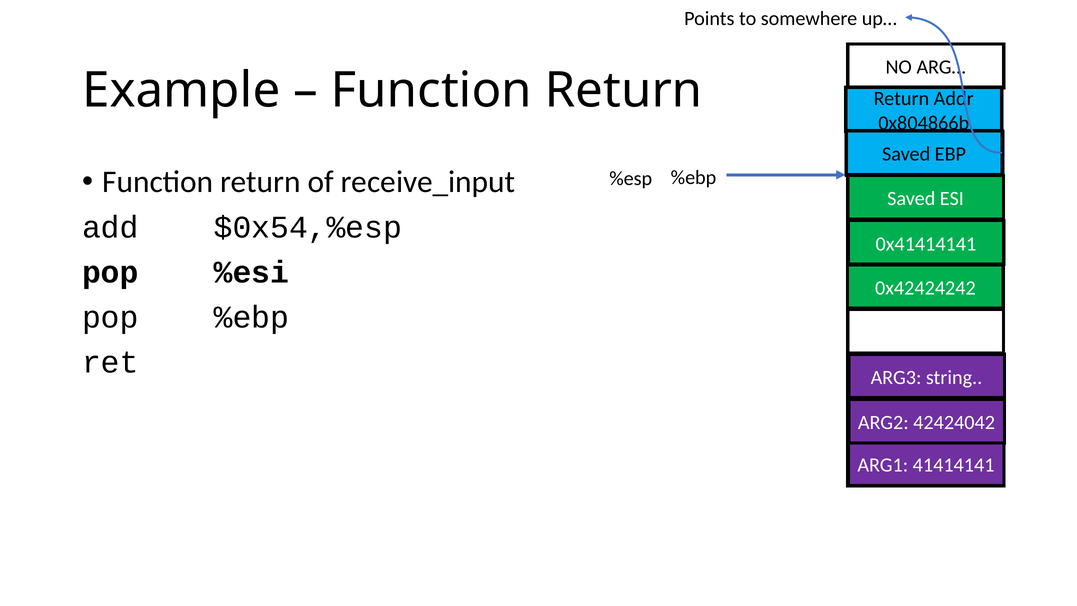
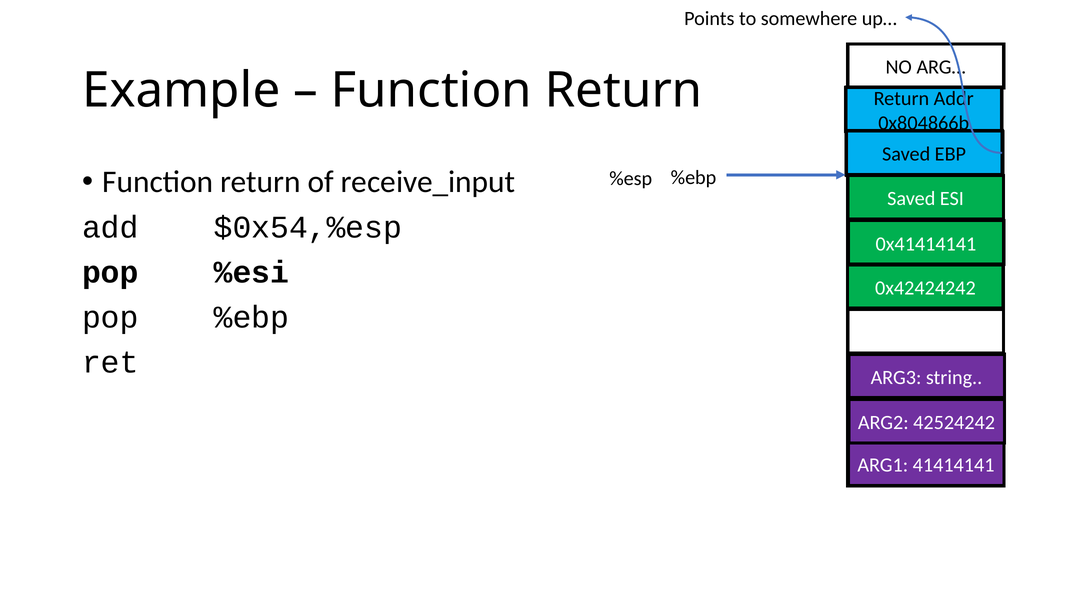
42424042: 42424042 -> 42524242
